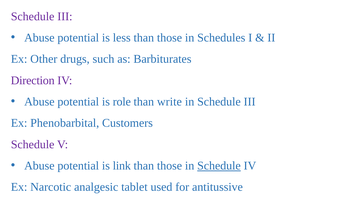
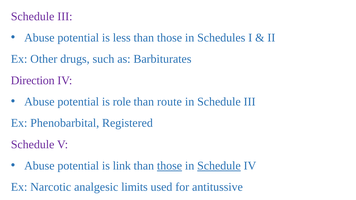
write: write -> route
Customers: Customers -> Registered
those at (170, 166) underline: none -> present
tablet: tablet -> limits
